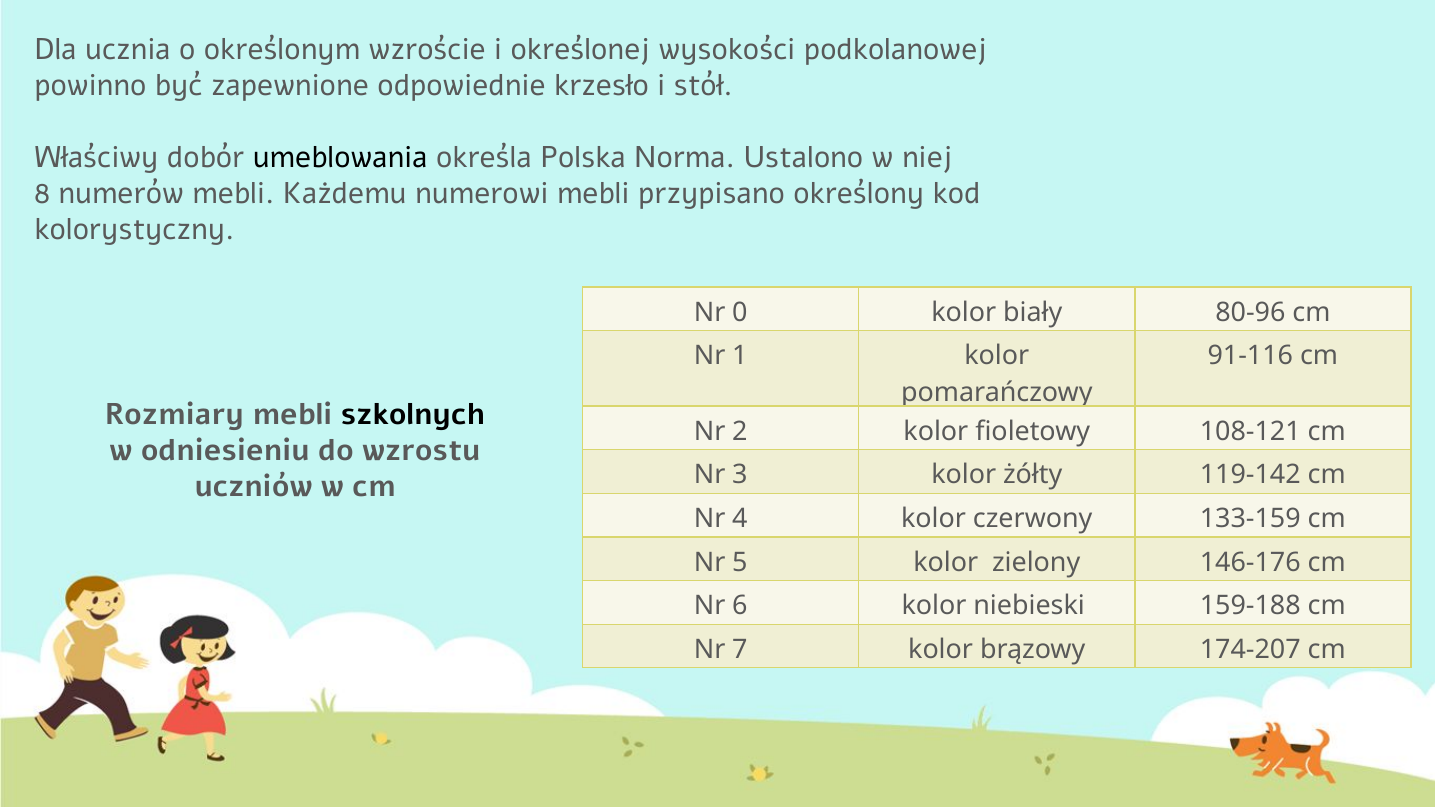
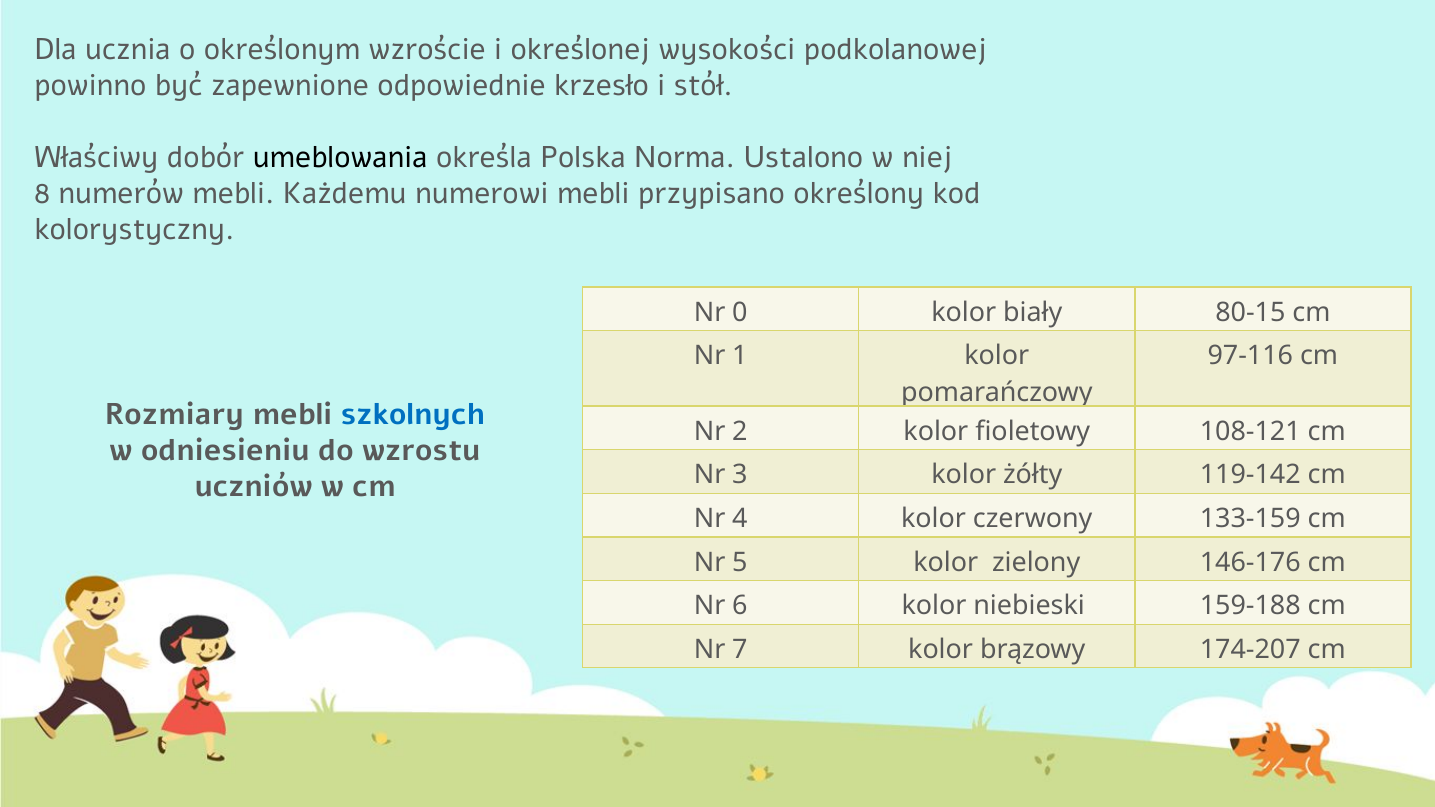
80-96: 80-96 -> 80-15
91-116: 91-116 -> 97-116
szkolnych colour: black -> blue
